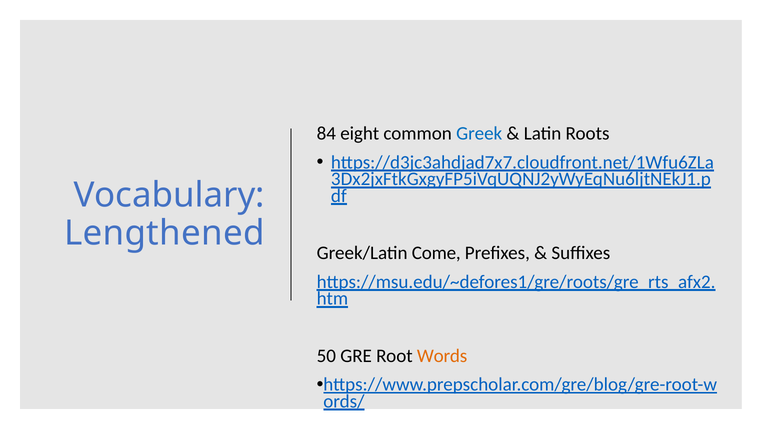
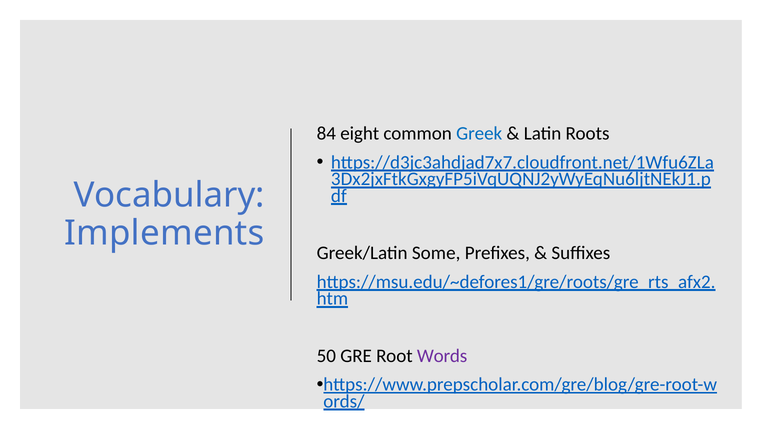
Lengthened: Lengthened -> Implements
Come: Come -> Some
Words colour: orange -> purple
